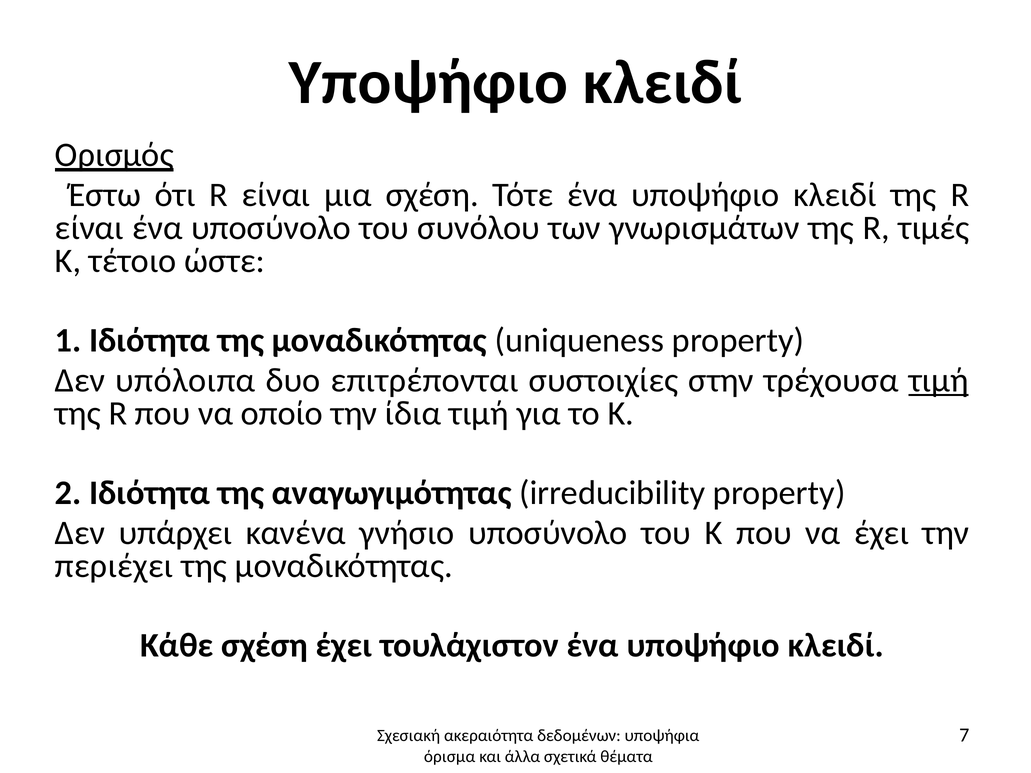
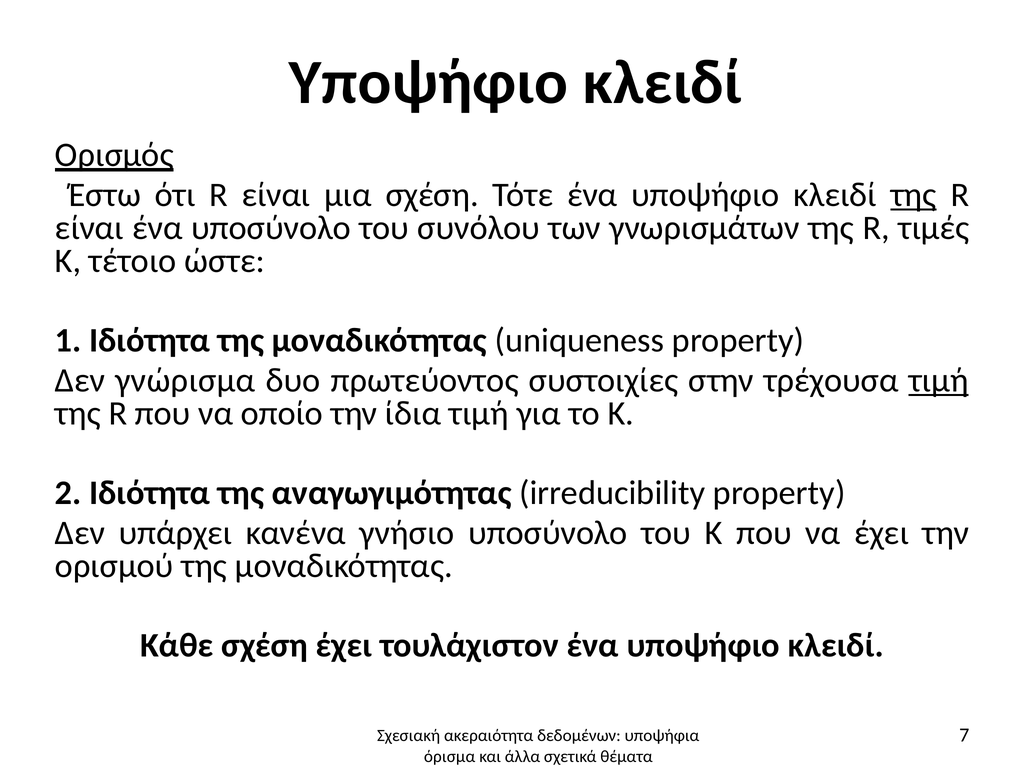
της at (913, 195) underline: none -> present
υπόλοιπα: υπόλοιπα -> γνώρισμα
επιτρέπονται: επιτρέπονται -> πρωτεύοντος
περιέχει: περιέχει -> ορισμού
